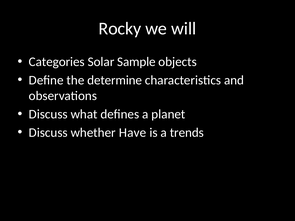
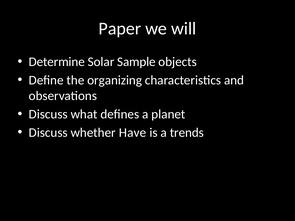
Rocky: Rocky -> Paper
Categories: Categories -> Determine
determine: determine -> organizing
